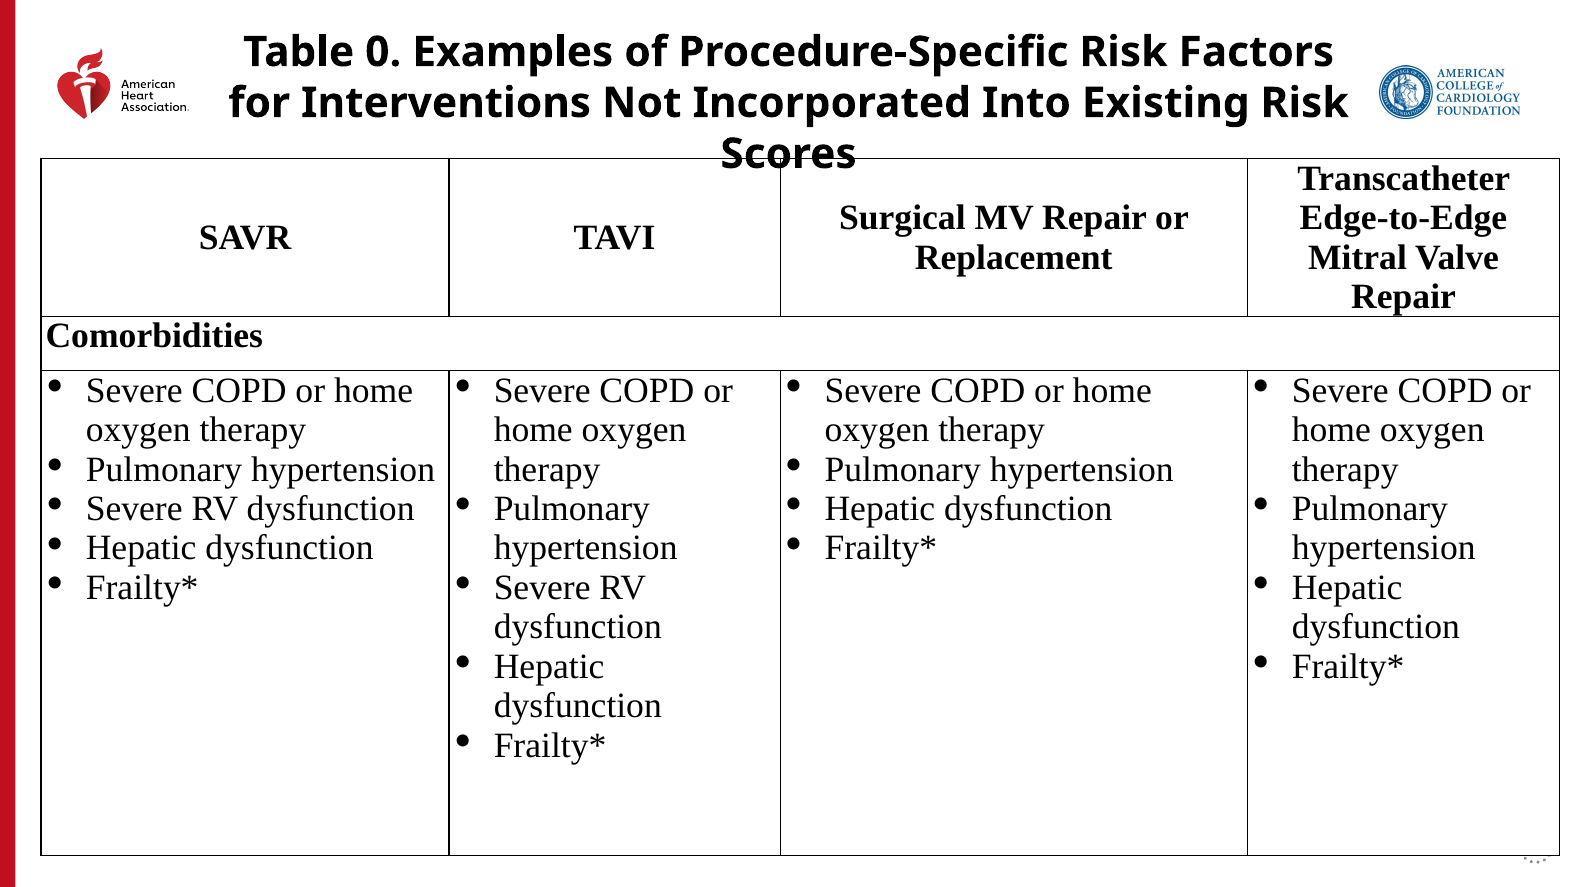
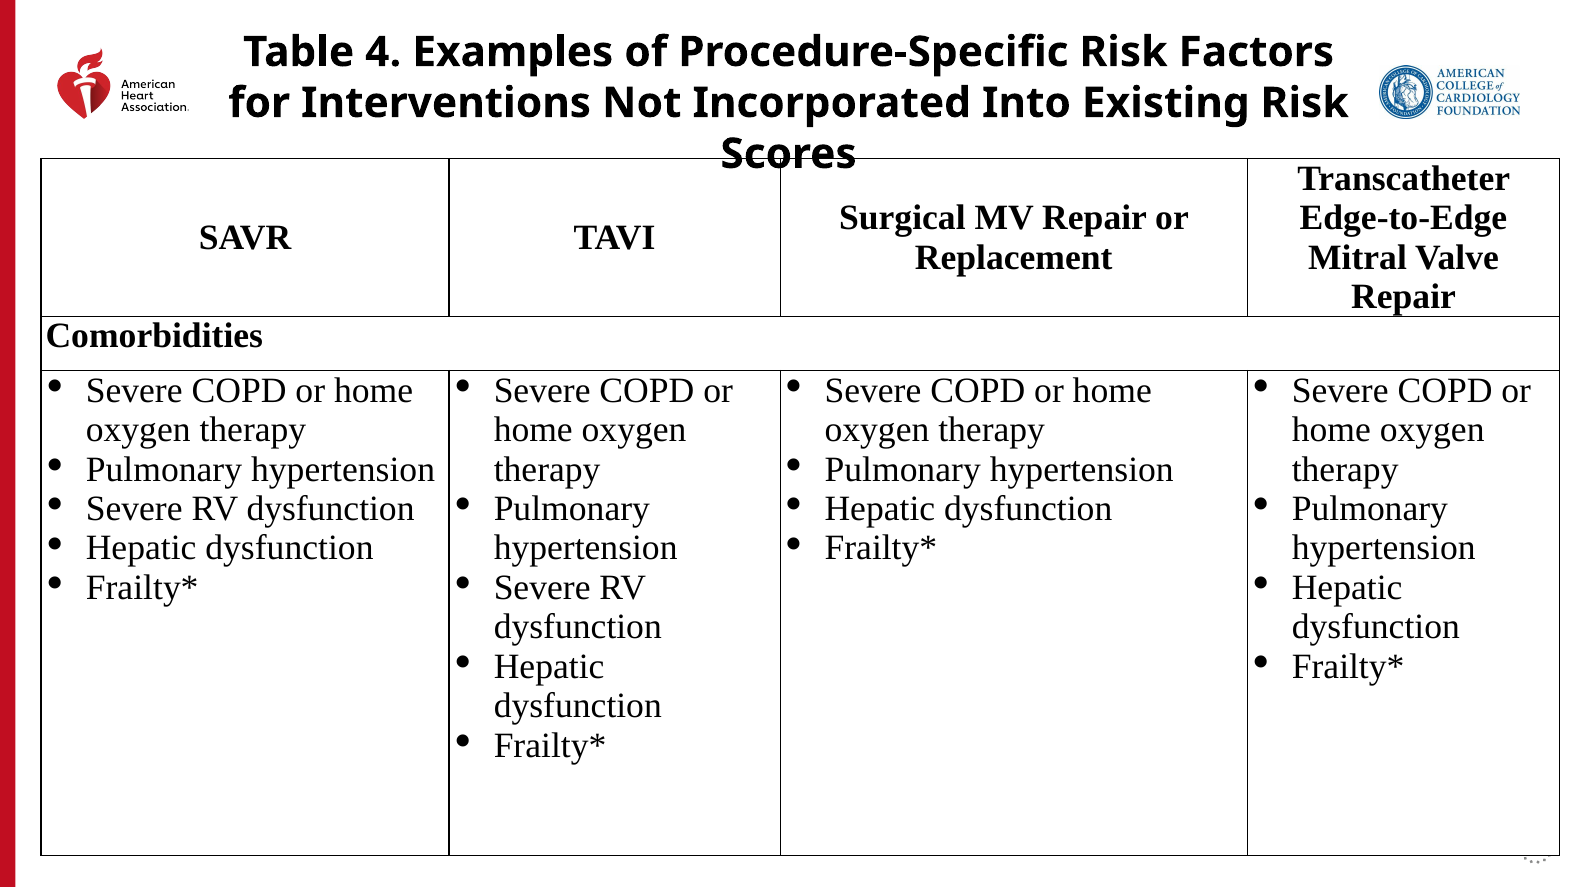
0: 0 -> 4
